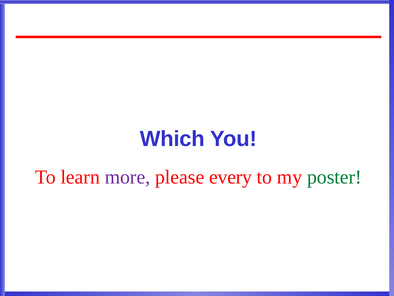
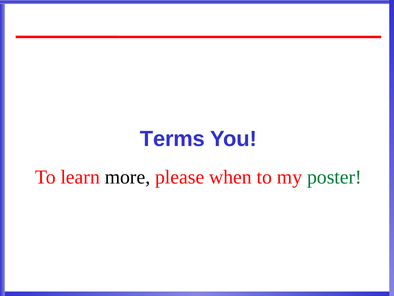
Which: Which -> Terms
more colour: purple -> black
every: every -> when
